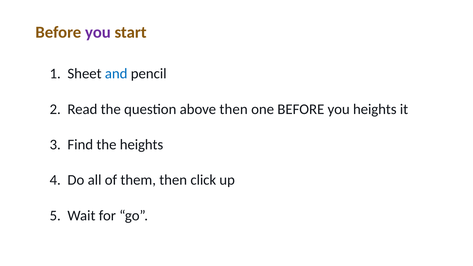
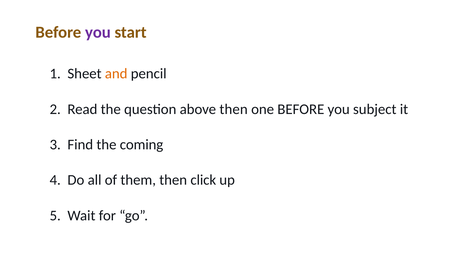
and colour: blue -> orange
you heights: heights -> subject
the heights: heights -> coming
